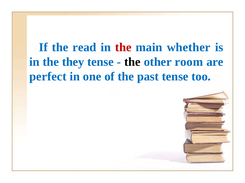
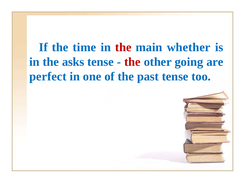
read: read -> time
they: they -> asks
the at (132, 62) colour: black -> red
room: room -> going
